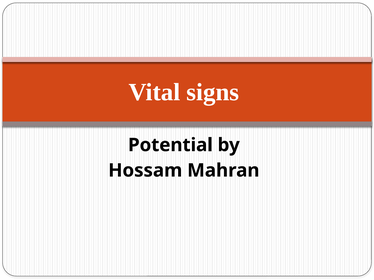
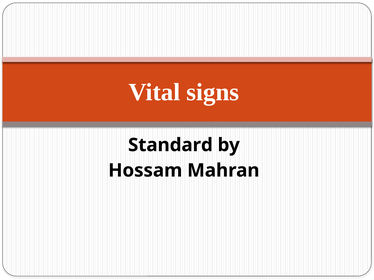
Potential: Potential -> Standard
